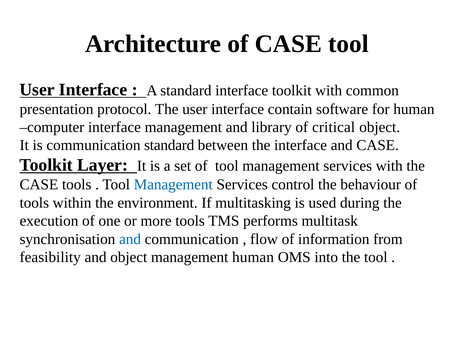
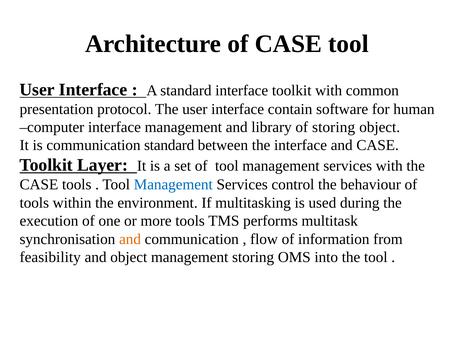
of critical: critical -> storing
and at (130, 239) colour: blue -> orange
management human: human -> storing
